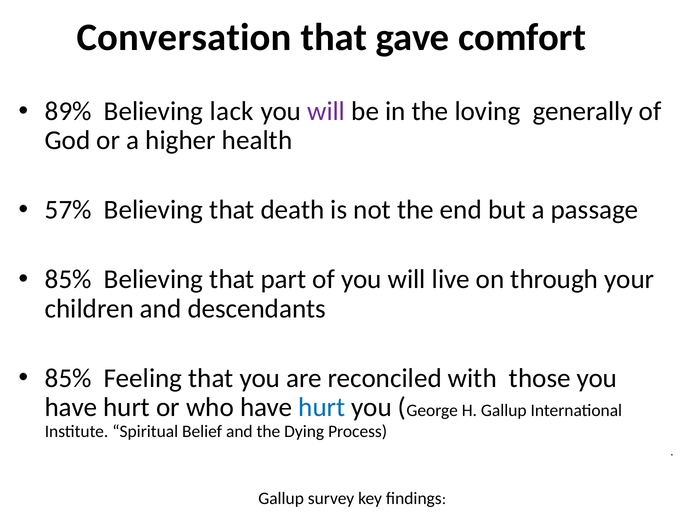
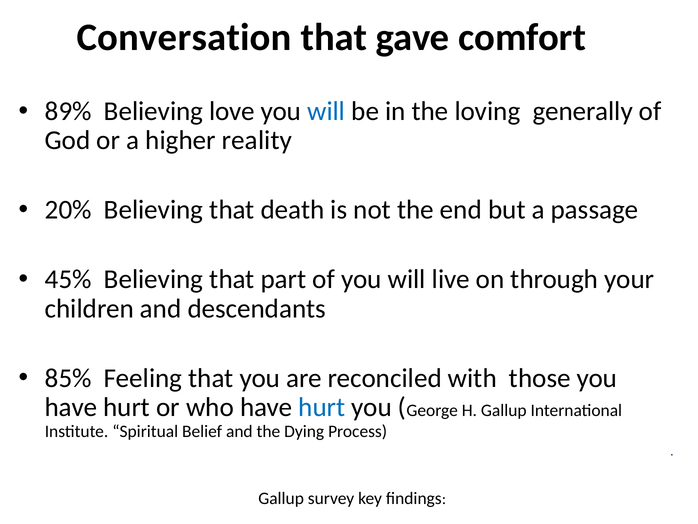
lack: lack -> love
will at (326, 111) colour: purple -> blue
health: health -> reality
57%: 57% -> 20%
85% at (68, 279): 85% -> 45%
